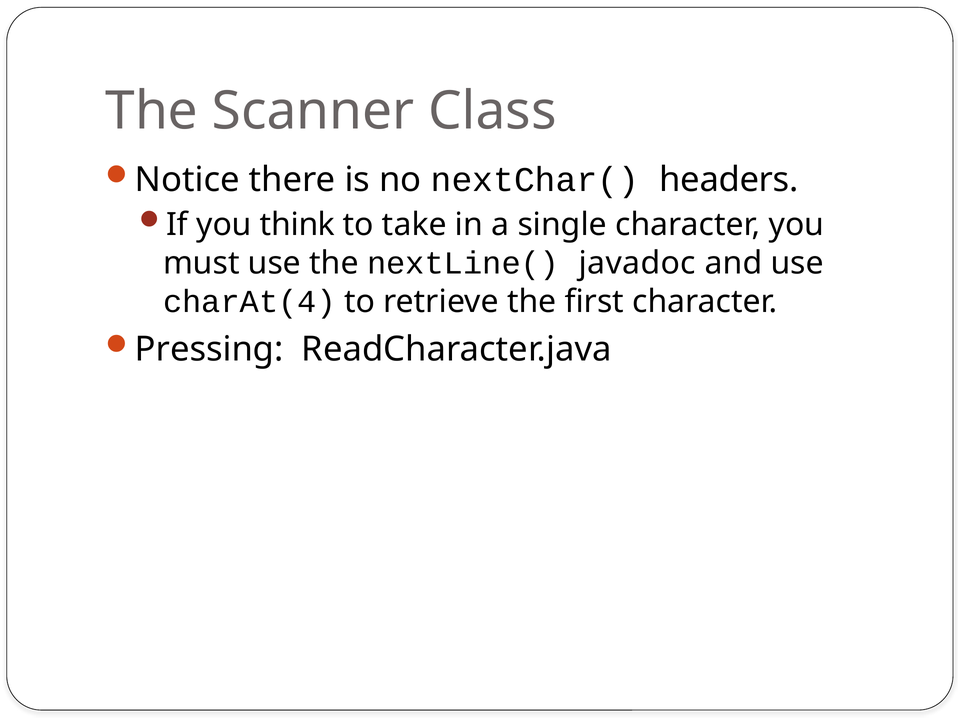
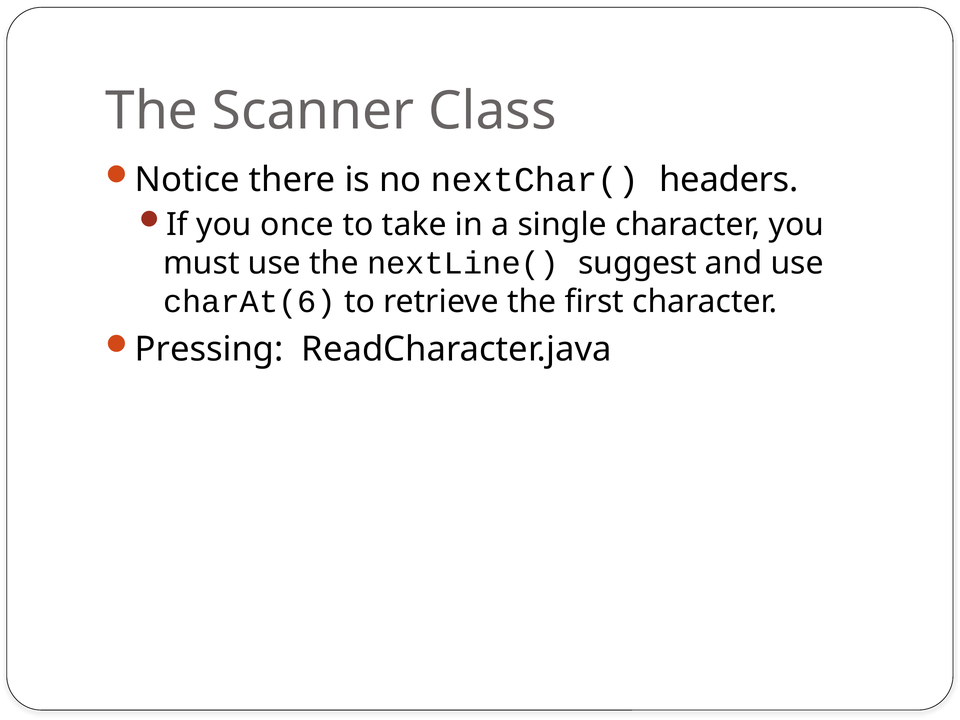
think: think -> once
javadoc: javadoc -> suggest
charAt(4: charAt(4 -> charAt(6
